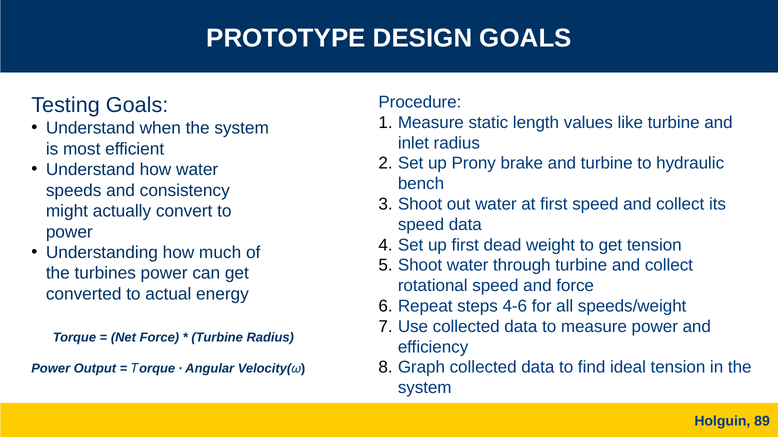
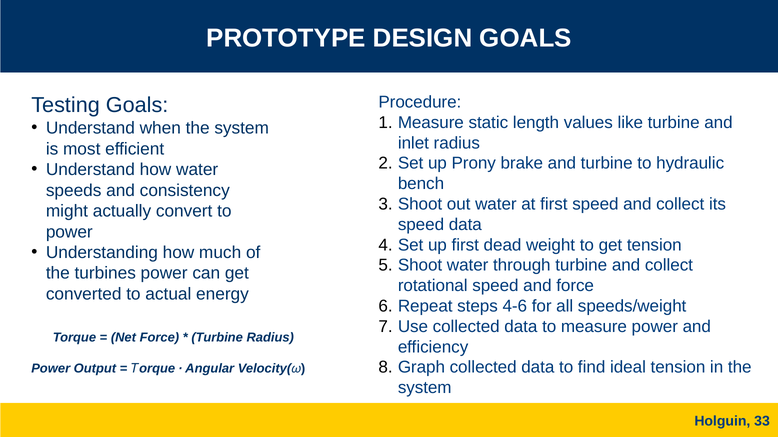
89: 89 -> 33
